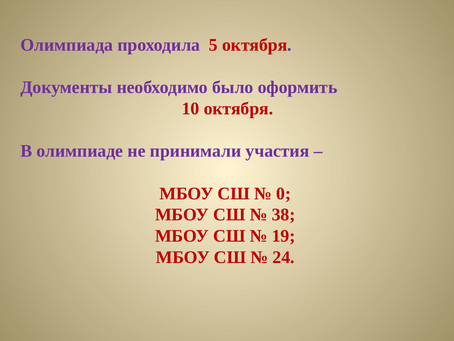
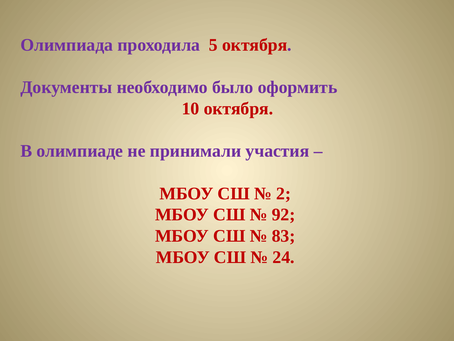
0: 0 -> 2
38: 38 -> 92
19: 19 -> 83
